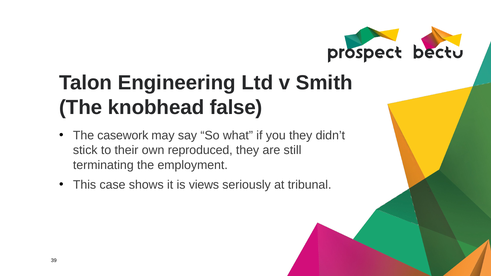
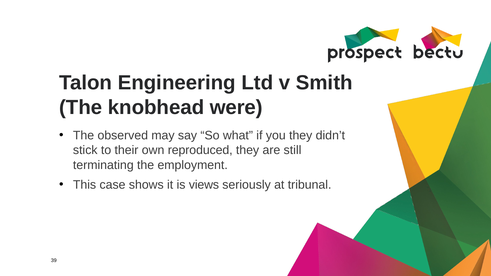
false: false -> were
casework: casework -> observed
